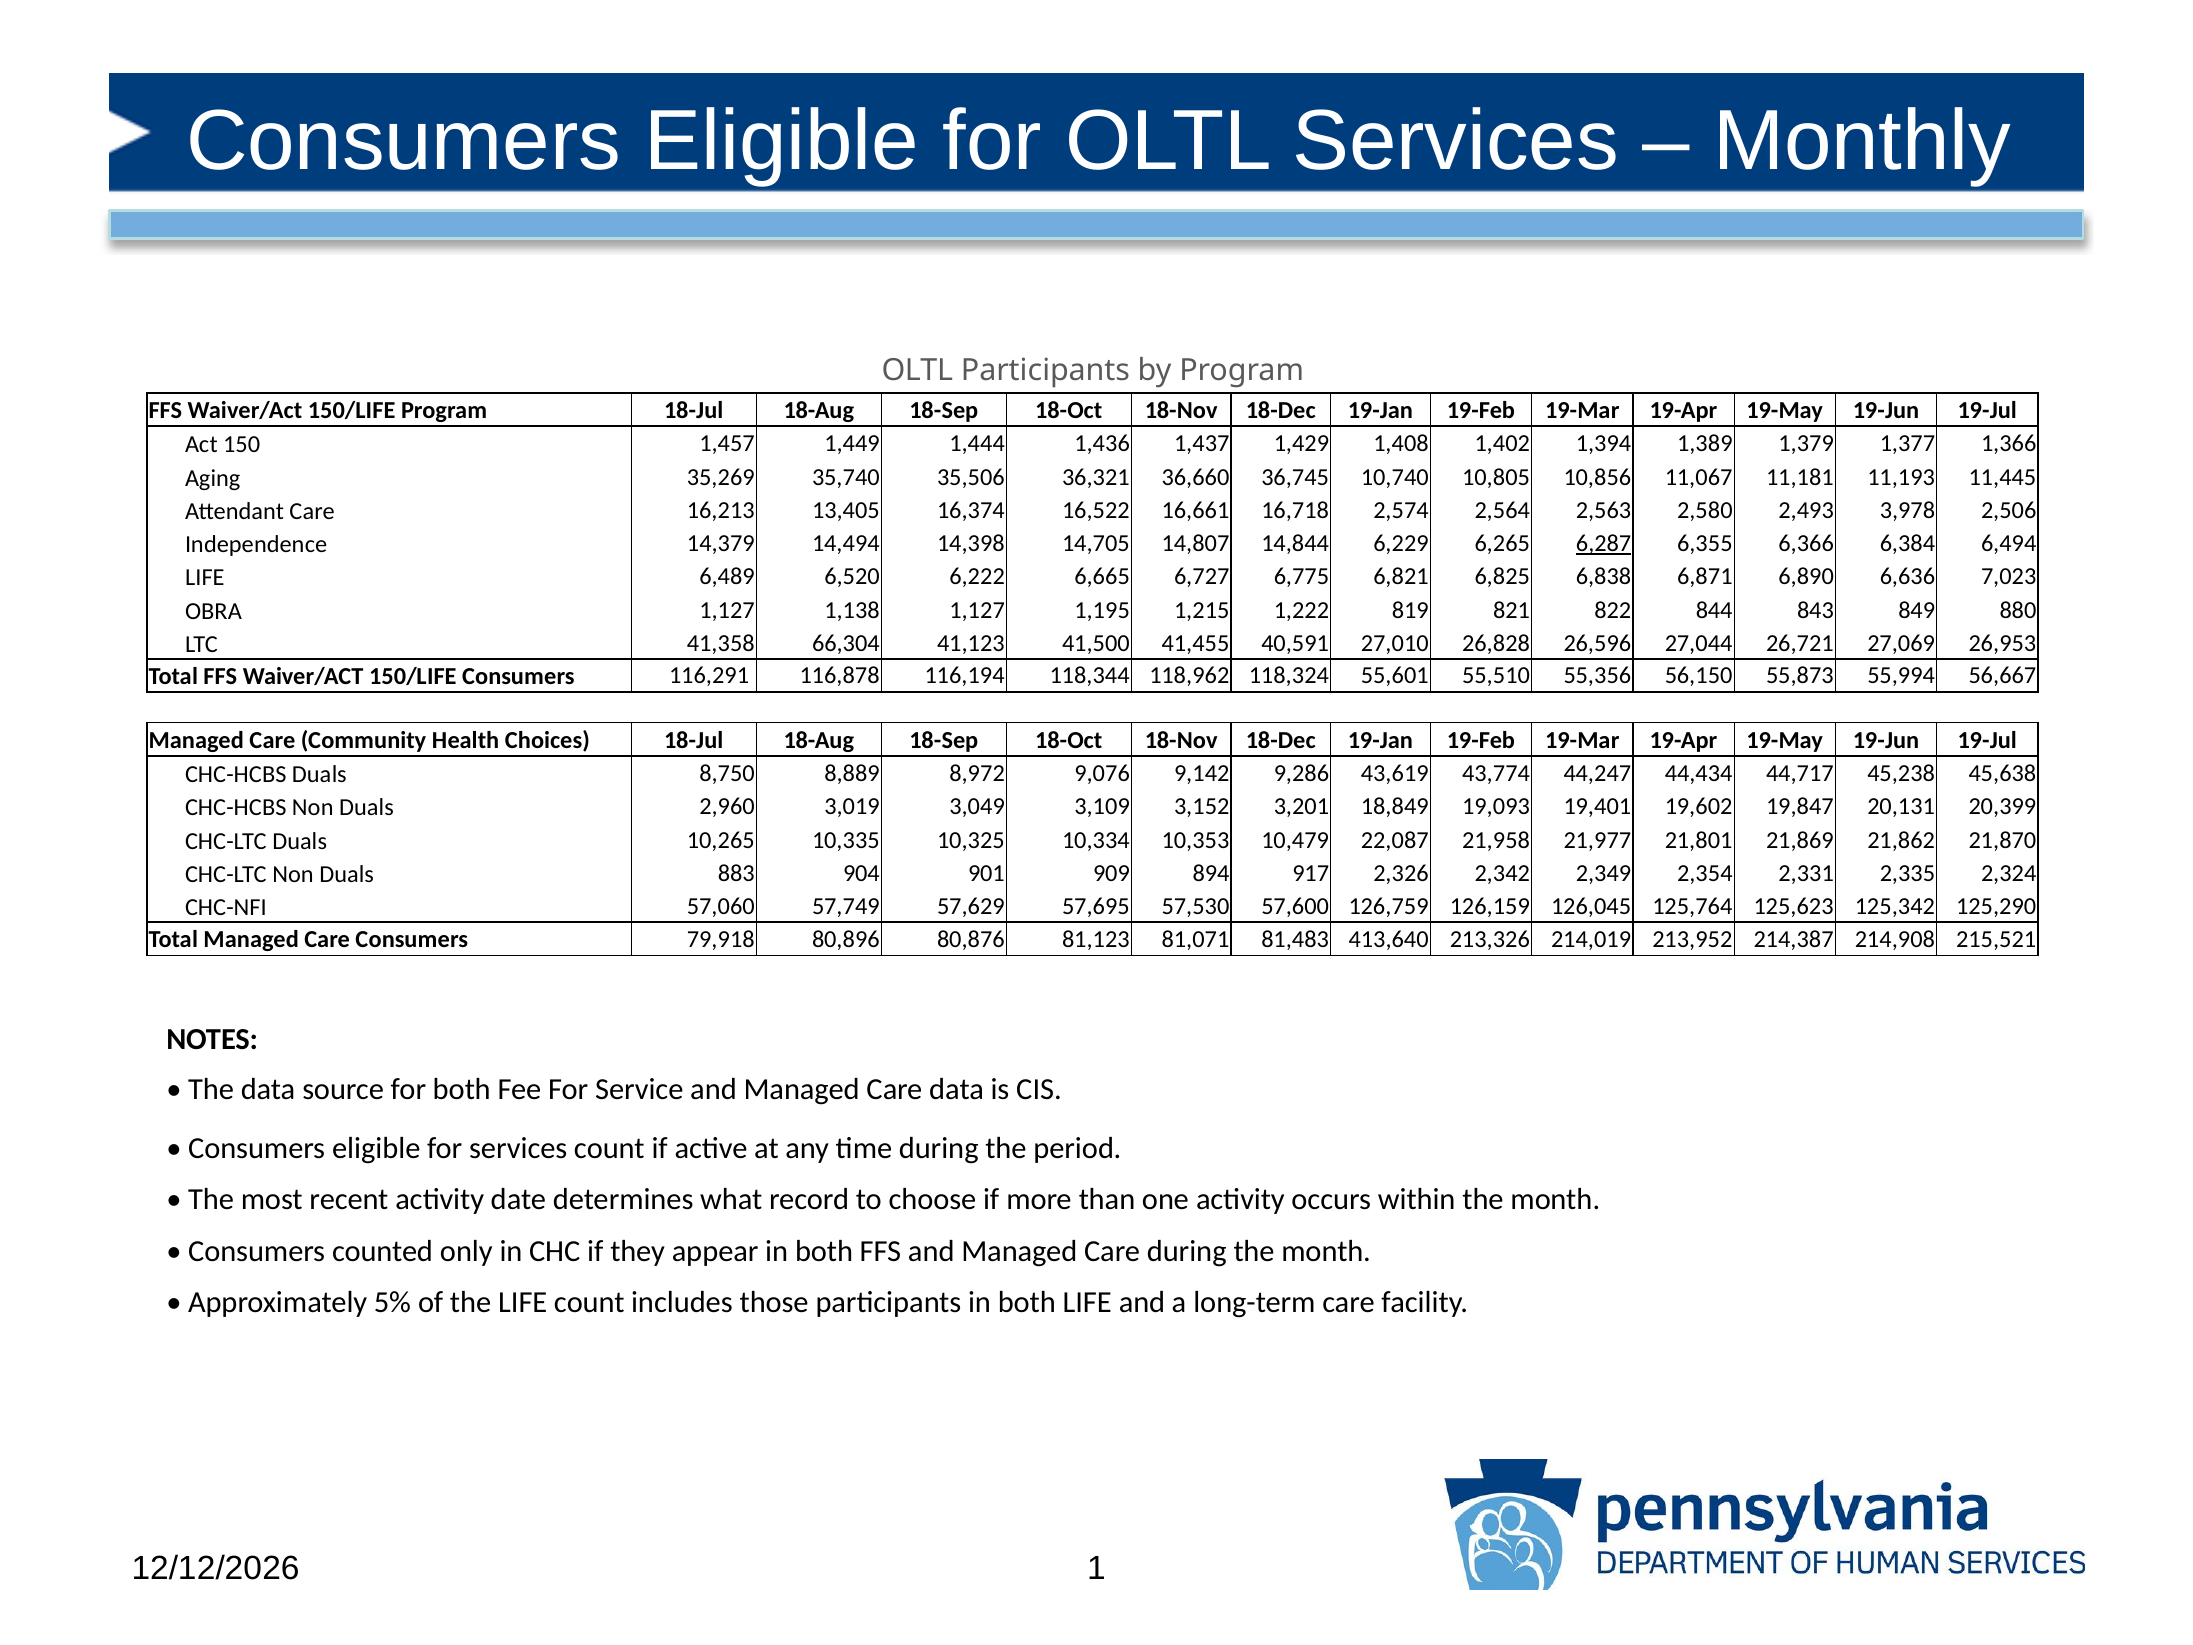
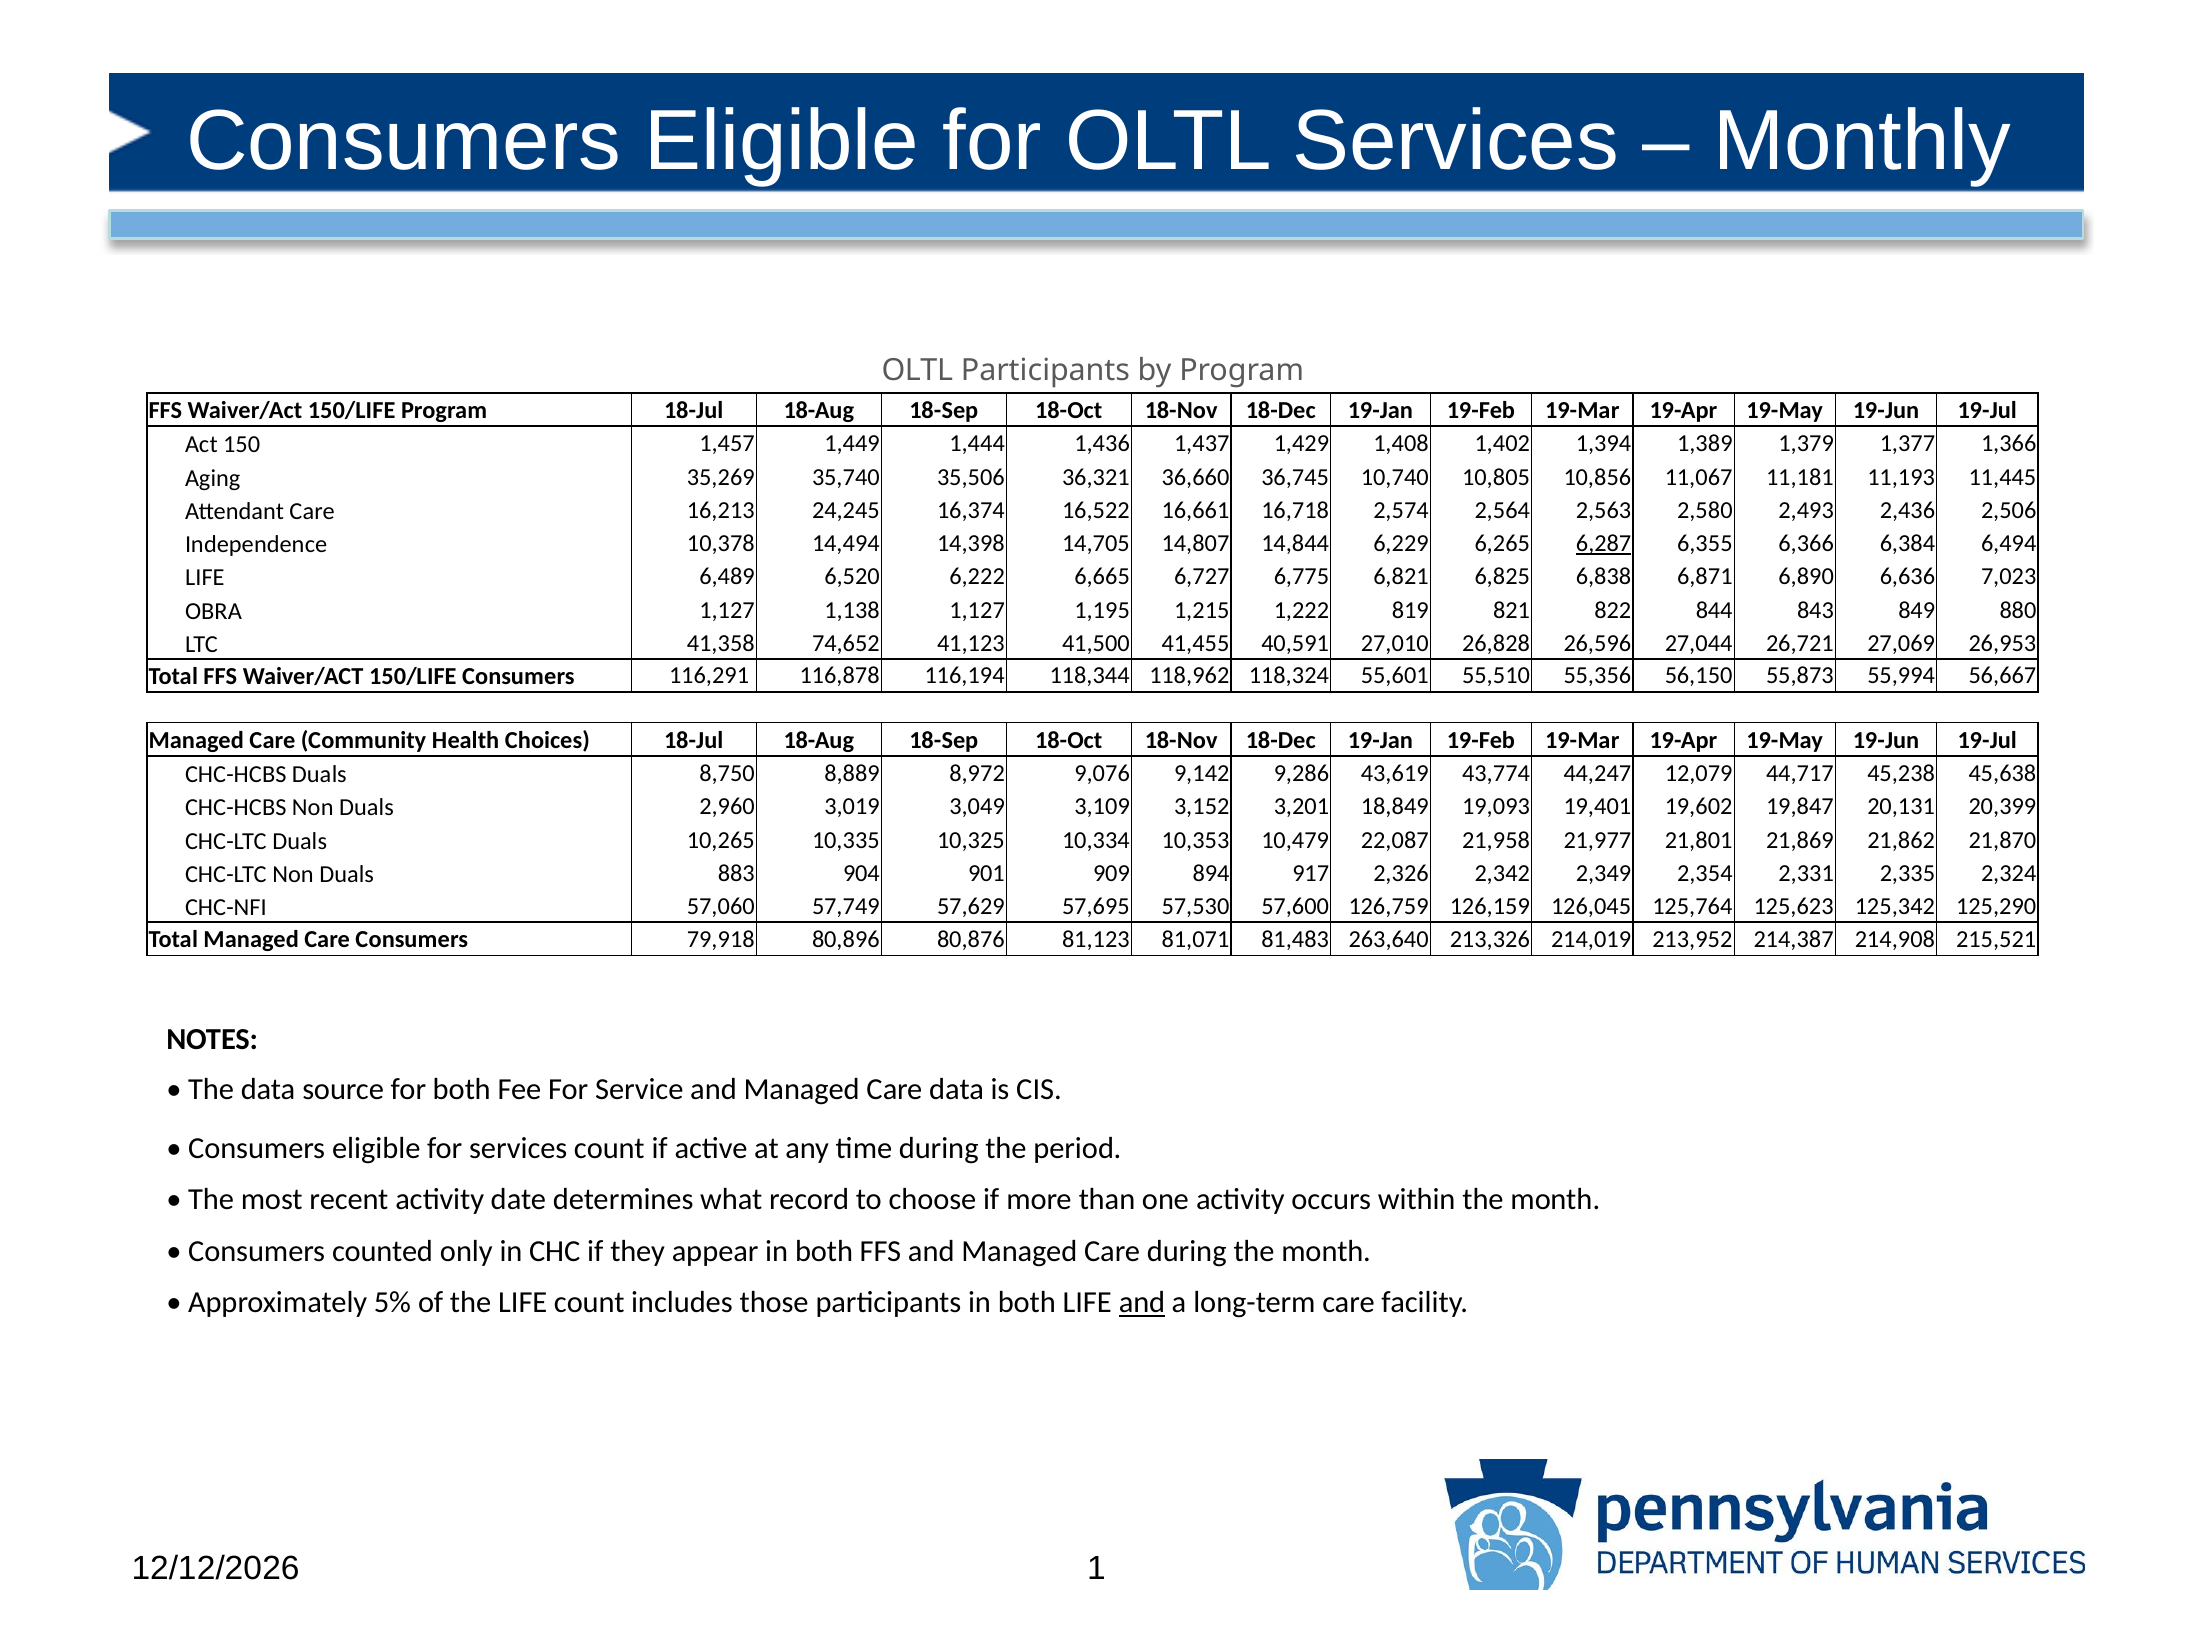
13,405: 13,405 -> 24,245
3,978: 3,978 -> 2,436
14,379: 14,379 -> 10,378
66,304: 66,304 -> 74,652
44,434: 44,434 -> 12,079
413,640: 413,640 -> 263,640
and at (1142, 1303) underline: none -> present
